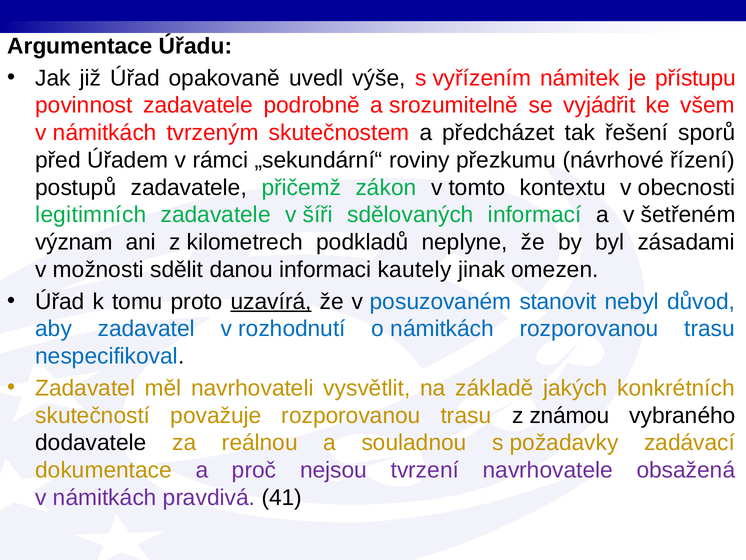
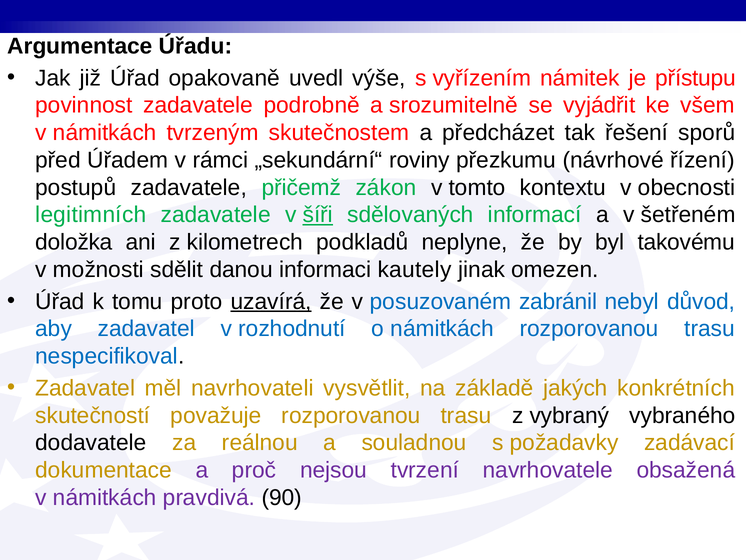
šíři underline: none -> present
význam: význam -> doložka
zásadami: zásadami -> takovému
stanovit: stanovit -> zabránil
známou: známou -> vybraný
41: 41 -> 90
